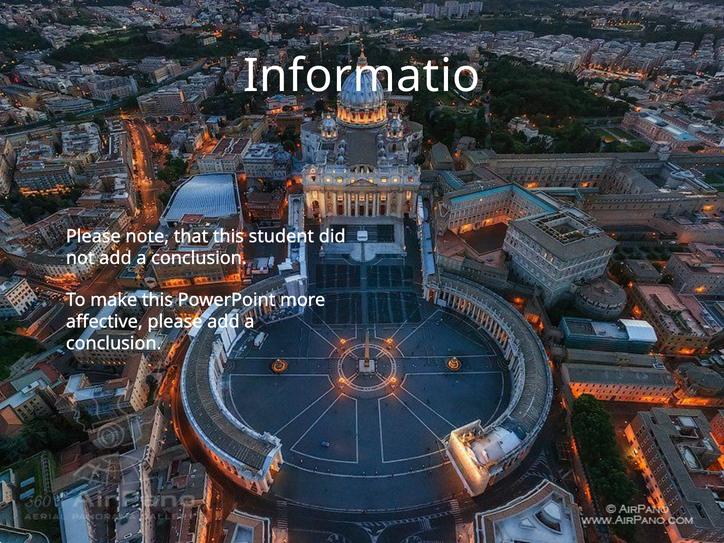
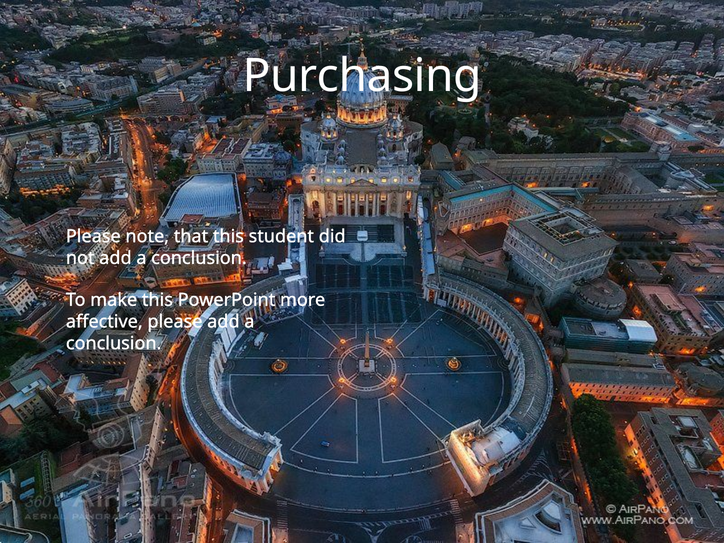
Informatio: Informatio -> Purchasing
